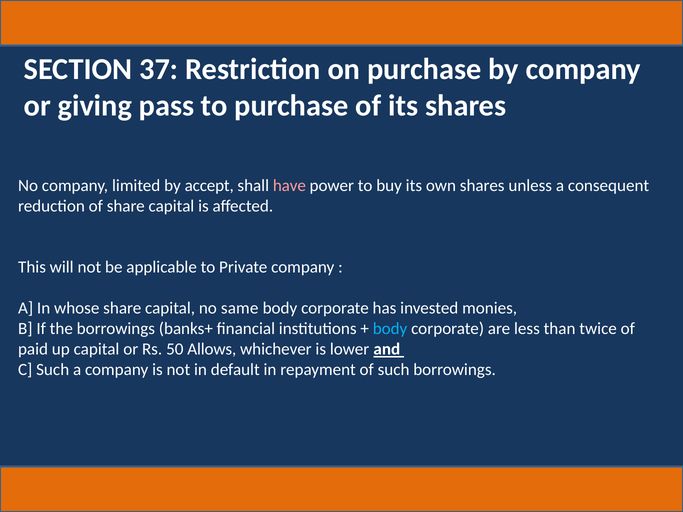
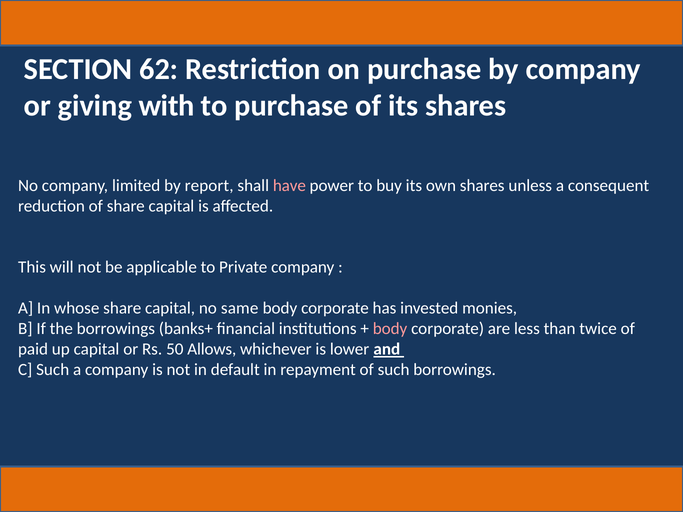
37: 37 -> 62
pass: pass -> with
accept: accept -> report
body at (390, 329) colour: light blue -> pink
